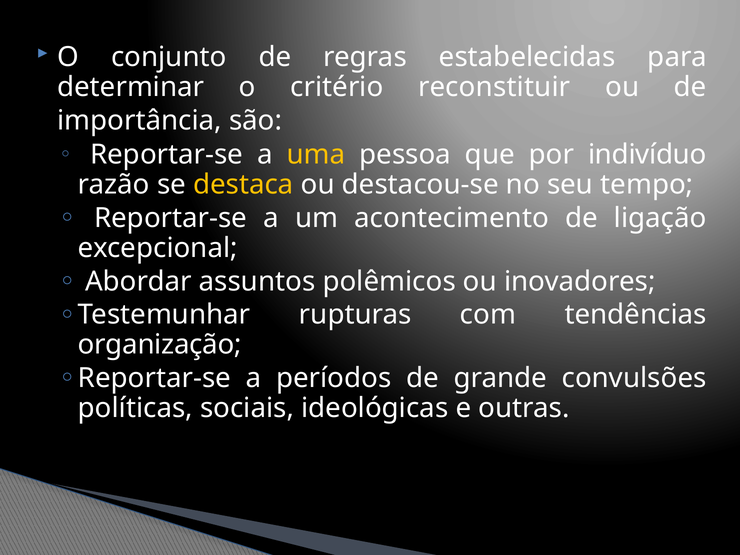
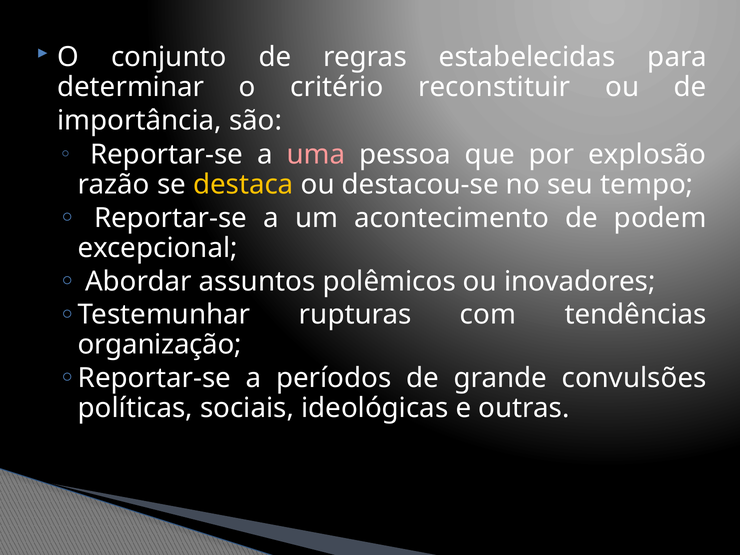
uma colour: yellow -> pink
indivíduo: indivíduo -> explosão
ligação: ligação -> podem
